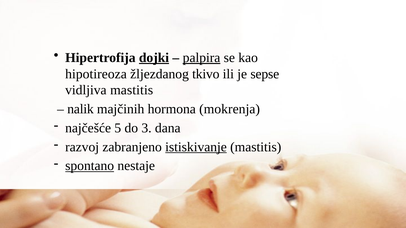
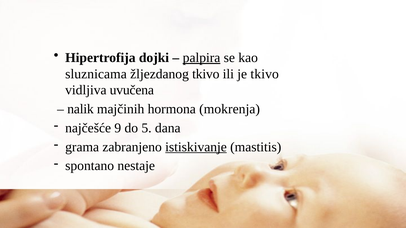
dojki underline: present -> none
hipotireoza: hipotireoza -> sluznicama
je sepse: sepse -> tkivo
vidljiva mastitis: mastitis -> uvučena
5: 5 -> 9
3: 3 -> 5
razvoj: razvoj -> grama
spontano underline: present -> none
